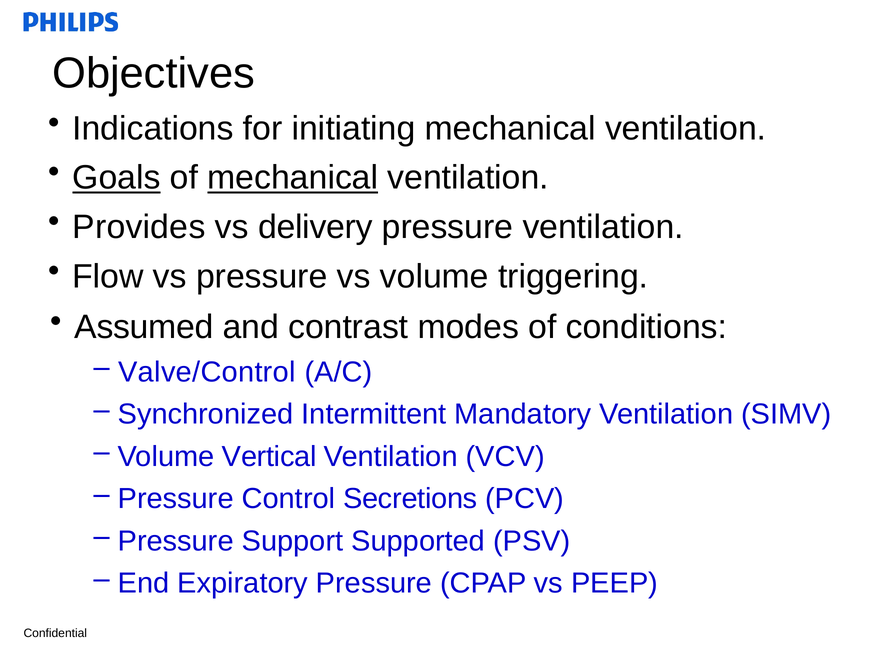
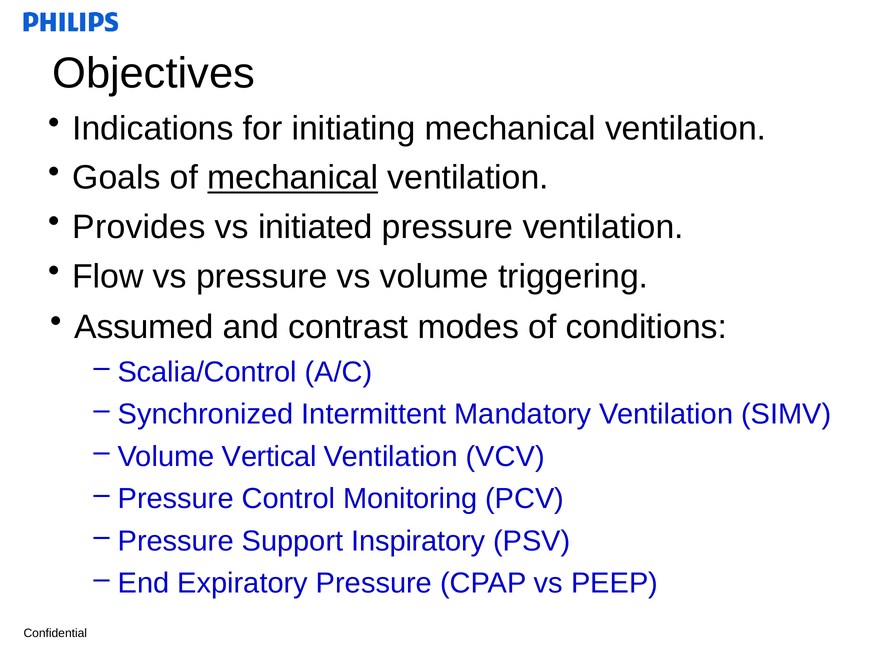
Goals underline: present -> none
delivery: delivery -> initiated
Valve/Control: Valve/Control -> Scalia/Control
Secretions: Secretions -> Monitoring
Supported: Supported -> Inspiratory
